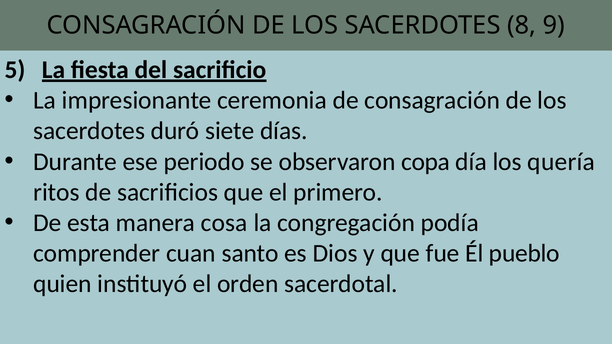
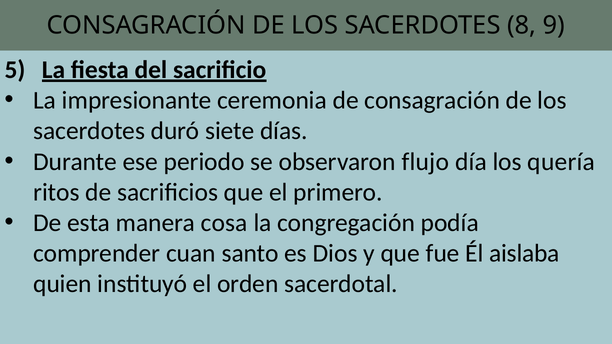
copa: copa -> flujo
pueblo: pueblo -> aislaba
